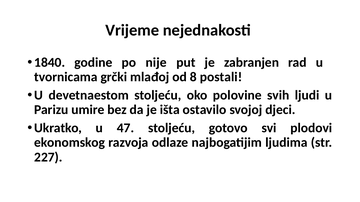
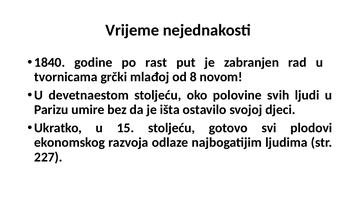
nije: nije -> rast
postali: postali -> novom
47: 47 -> 15
